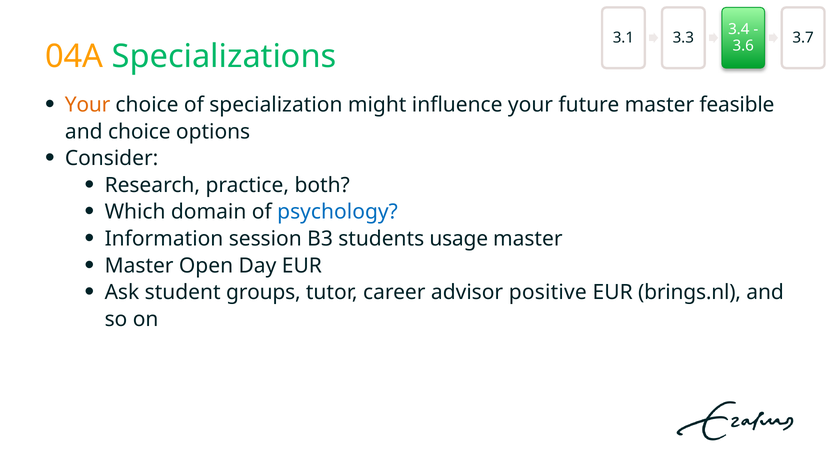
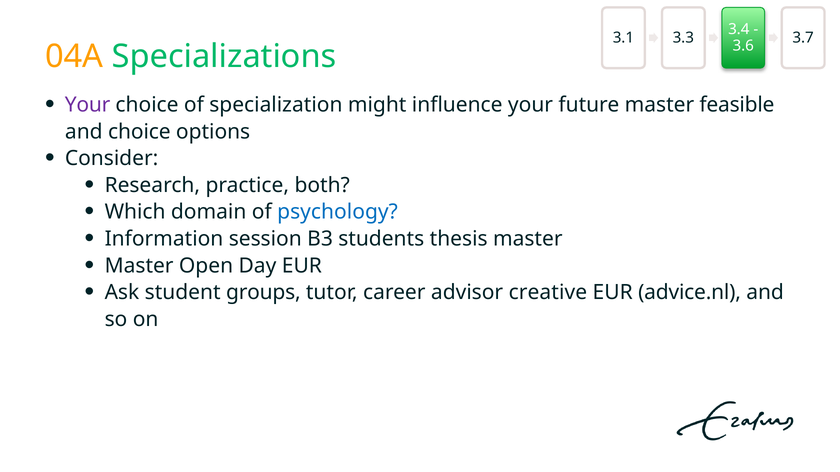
Your at (88, 105) colour: orange -> purple
usage: usage -> thesis
positive: positive -> creative
brings.nl: brings.nl -> advice.nl
